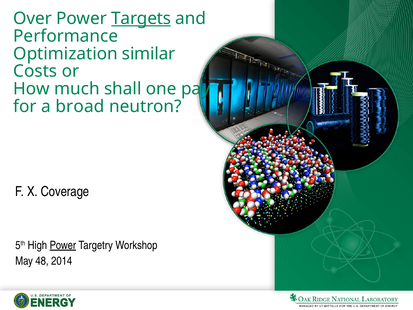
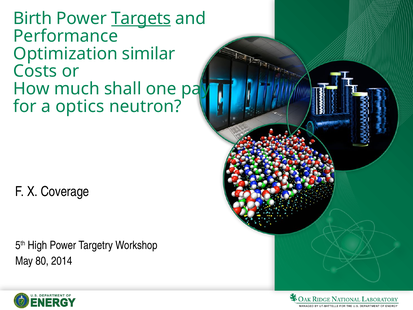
Over: Over -> Birth
broad: broad -> optics
Power at (63, 245) underline: present -> none
48: 48 -> 80
